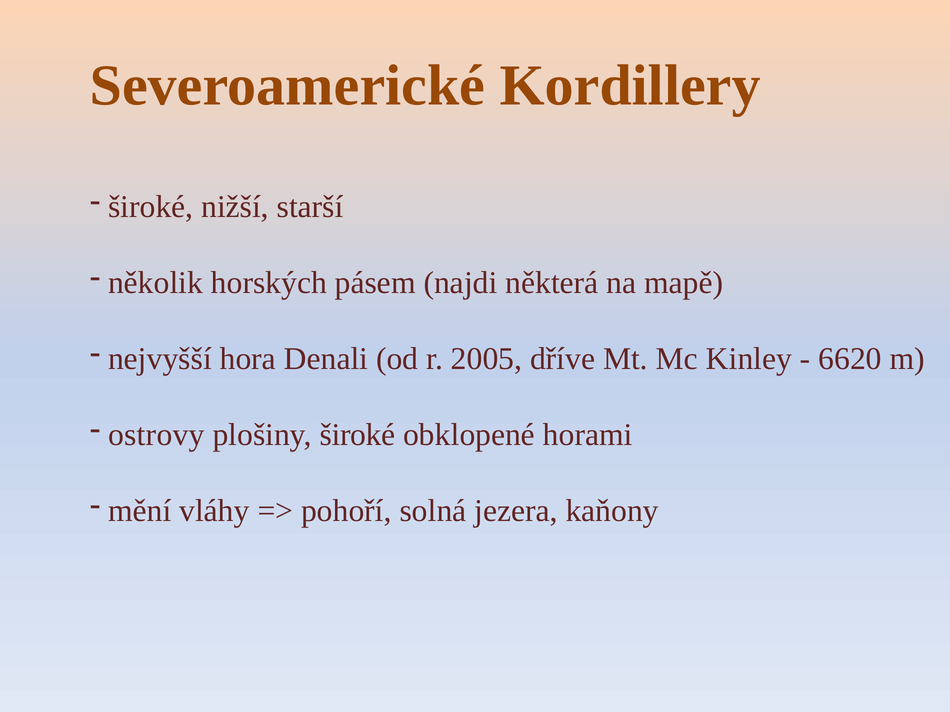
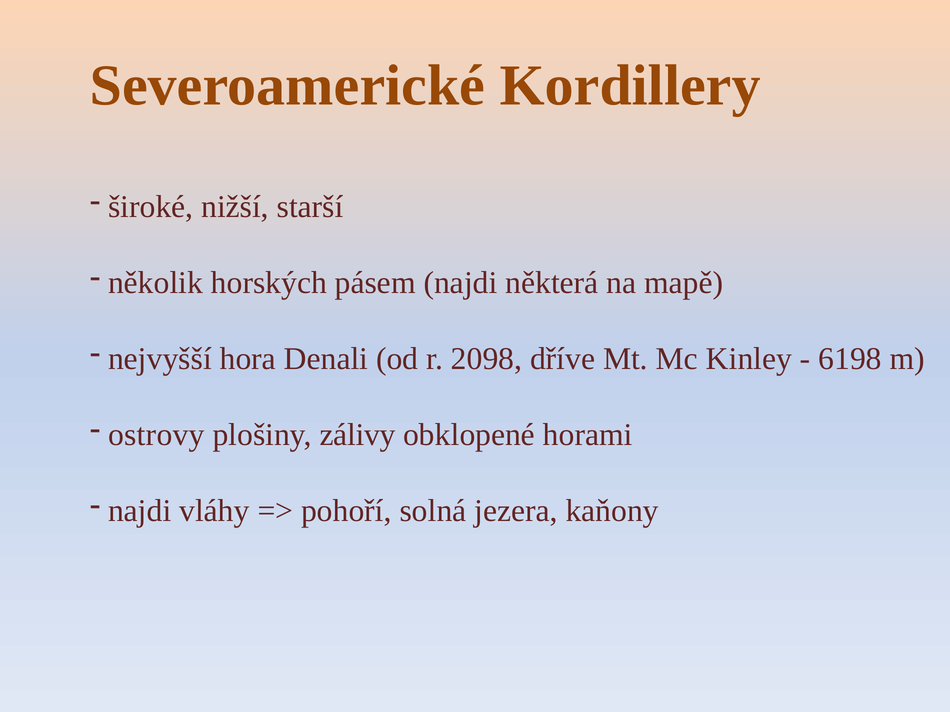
2005: 2005 -> 2098
6620: 6620 -> 6198
plošiny široké: široké -> zálivy
mění at (140, 511): mění -> najdi
